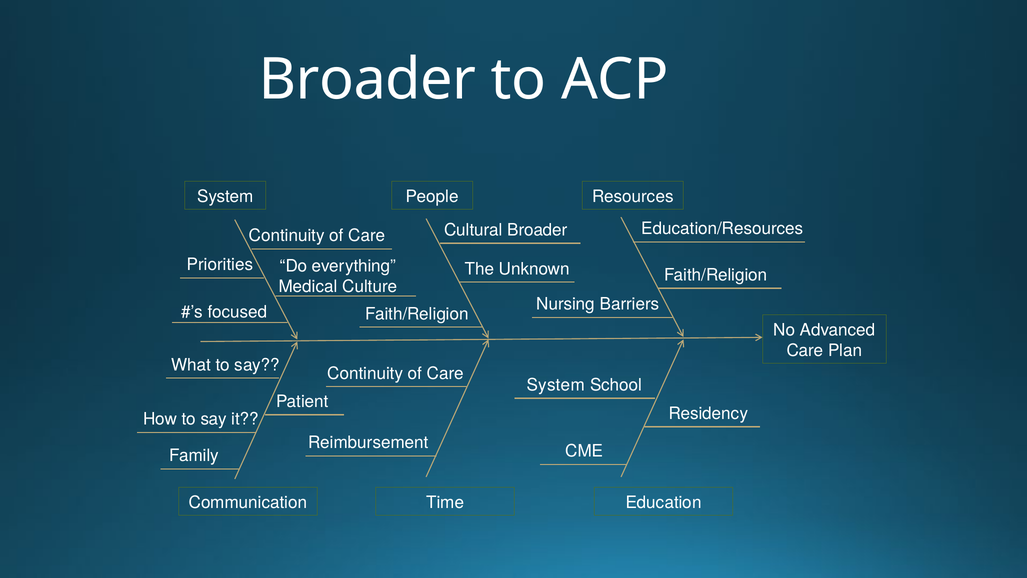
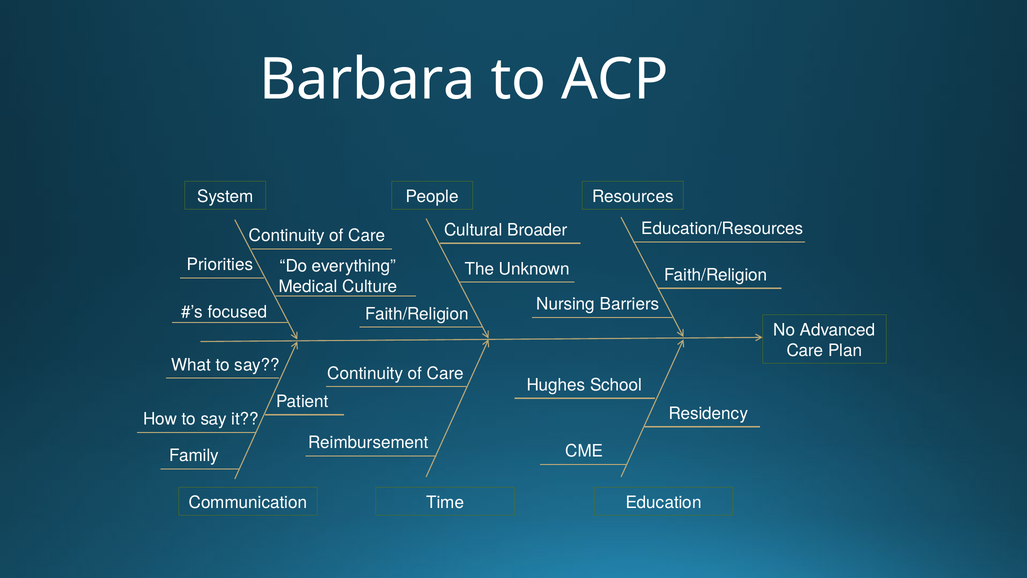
Broader at (368, 80): Broader -> Barbara
System at (556, 385): System -> Hughes
